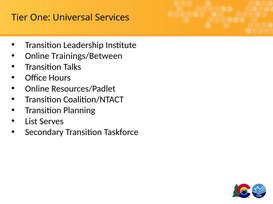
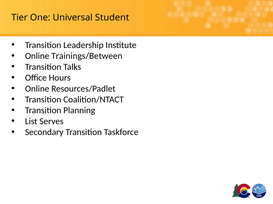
Services: Services -> Student
